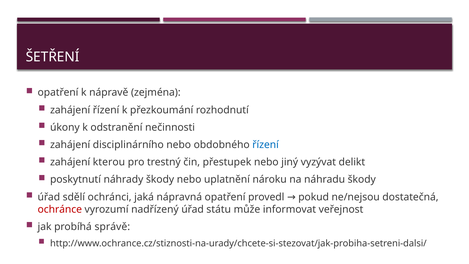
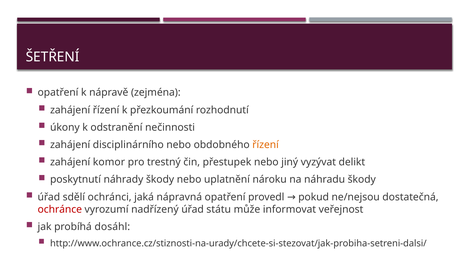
řízení at (266, 145) colour: blue -> orange
kterou: kterou -> komor
správě: správě -> dosáhl
